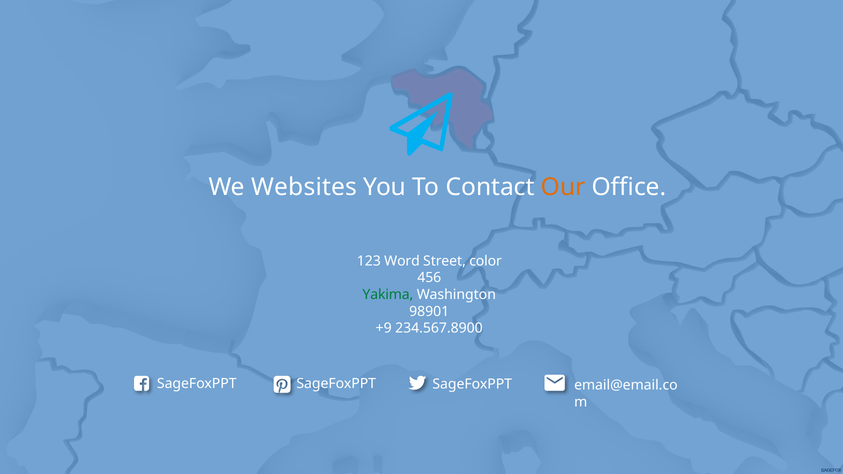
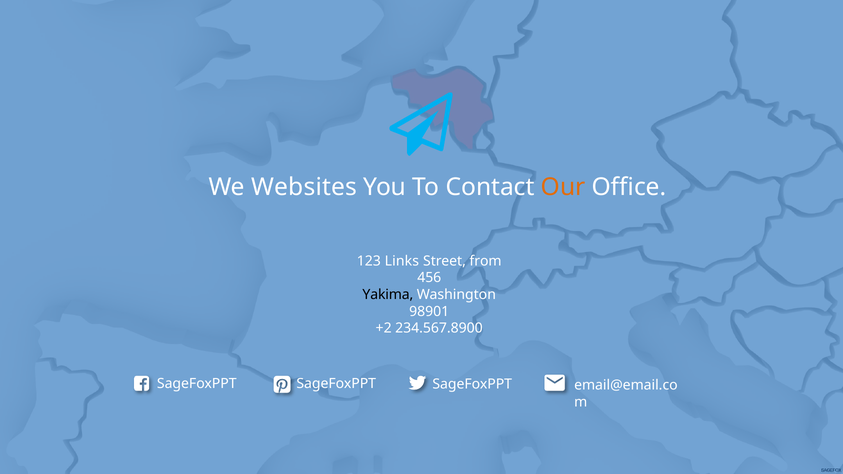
Word: Word -> Links
color: color -> from
Yakima colour: green -> black
+9: +9 -> +2
